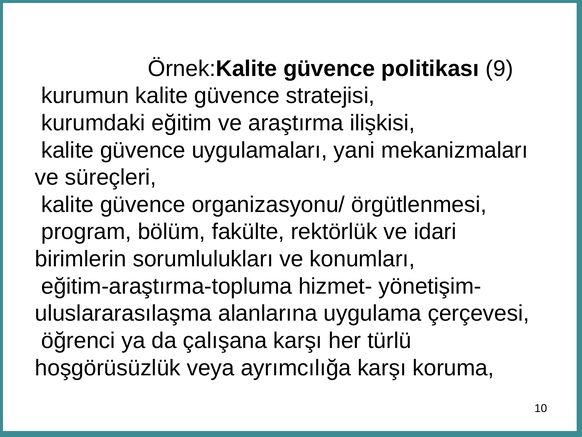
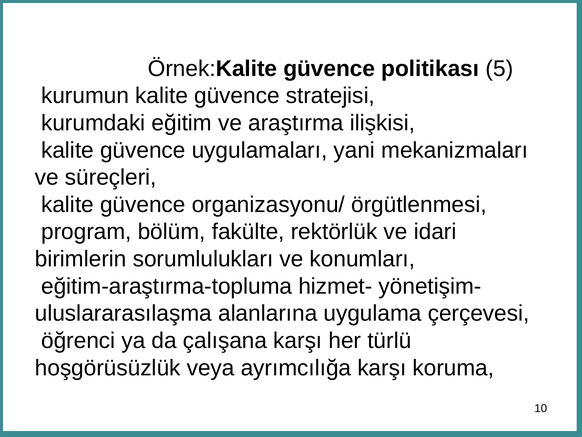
9: 9 -> 5
